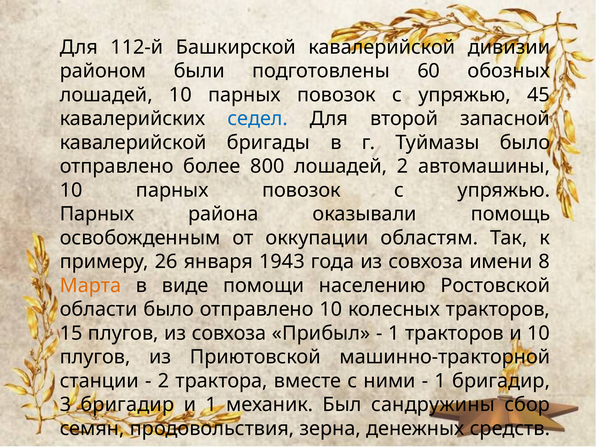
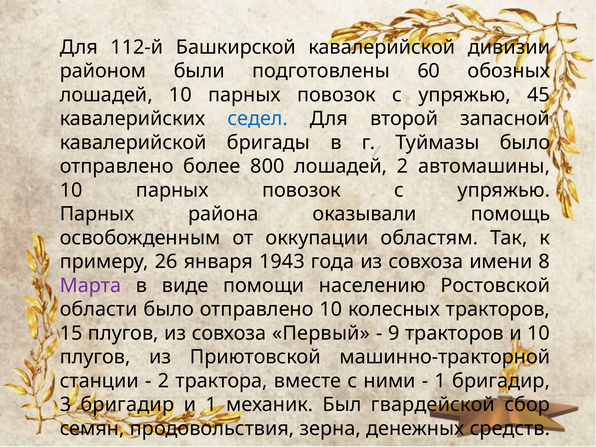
Марта colour: orange -> purple
Прибыл: Прибыл -> Первый
1 at (394, 333): 1 -> 9
сандружины: сандружины -> гвардейской
